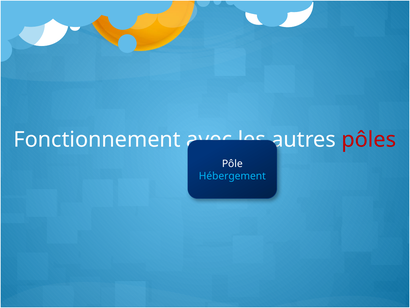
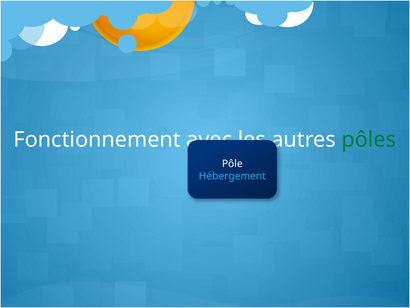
pôles colour: red -> green
